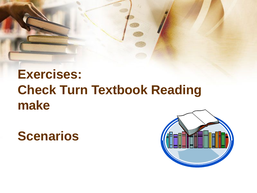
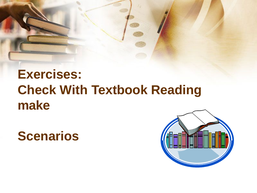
Turn: Turn -> With
